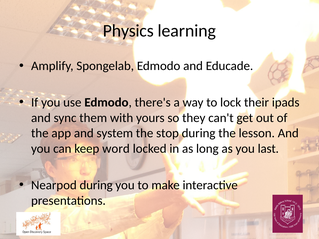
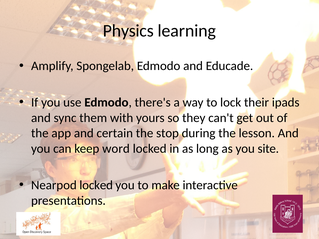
system: system -> certain
last: last -> site
Nearpod during: during -> locked
